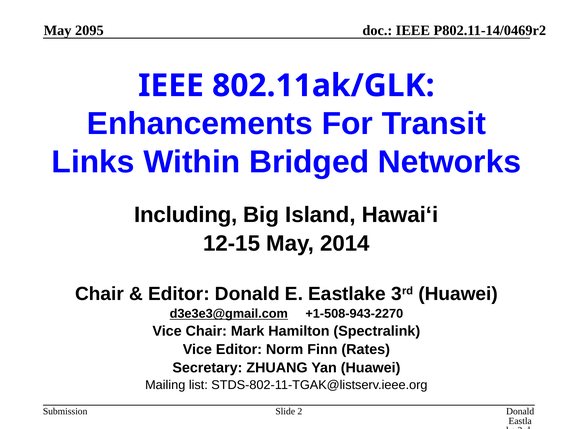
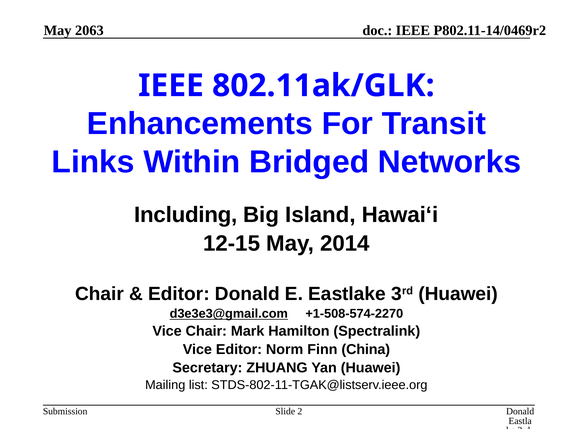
2095: 2095 -> 2063
+1-508-943-2270: +1-508-943-2270 -> +1-508-574-2270
Rates: Rates -> China
